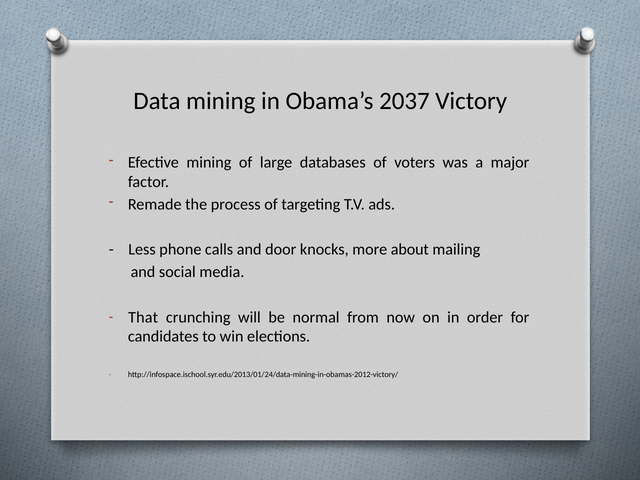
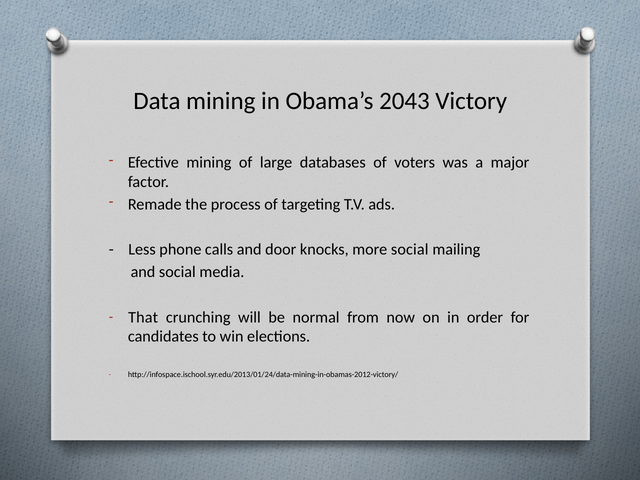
2037: 2037 -> 2043
more about: about -> social
